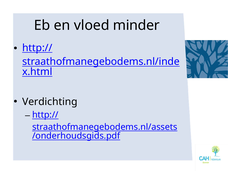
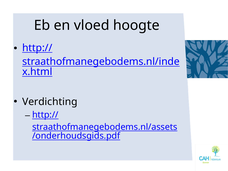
minder: minder -> hoogte
